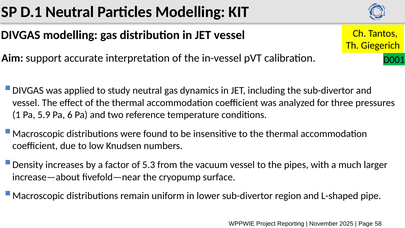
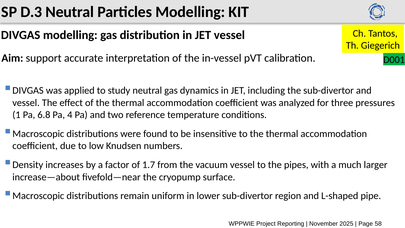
D.1: D.1 -> D.3
5.9: 5.9 -> 6.8
6: 6 -> 4
5.3: 5.3 -> 1.7
